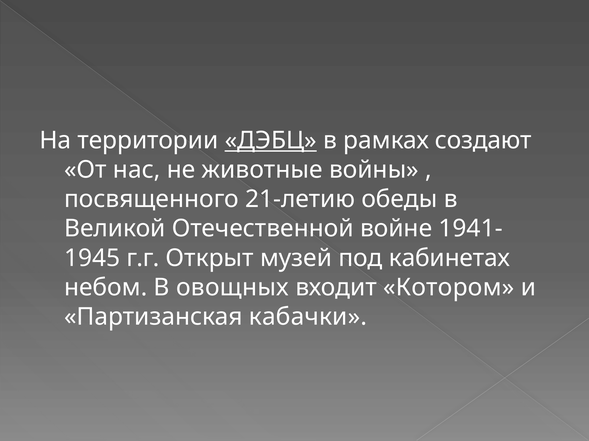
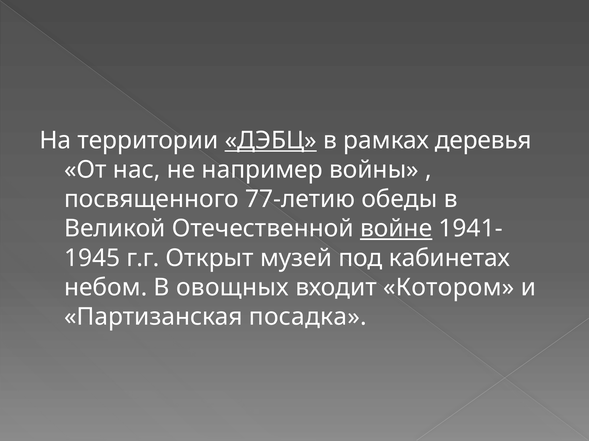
создают: создают -> деревья
животные: животные -> например
21-летию: 21-летию -> 77-летию
войне underline: none -> present
кабачки: кабачки -> посадка
